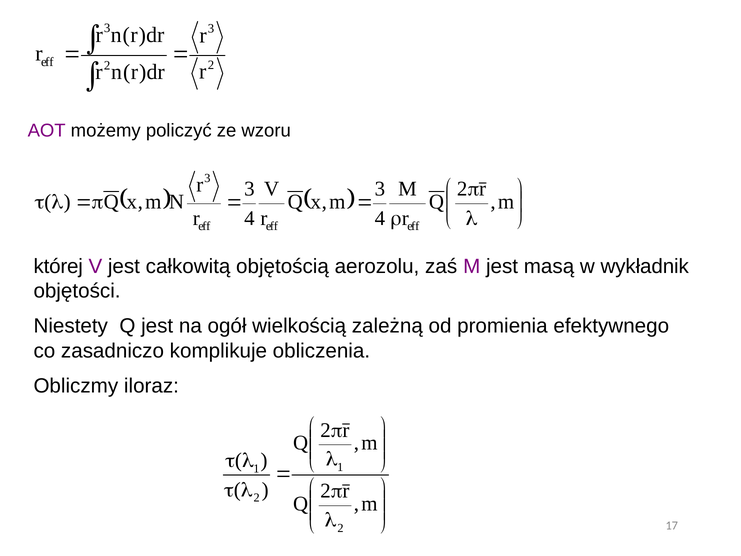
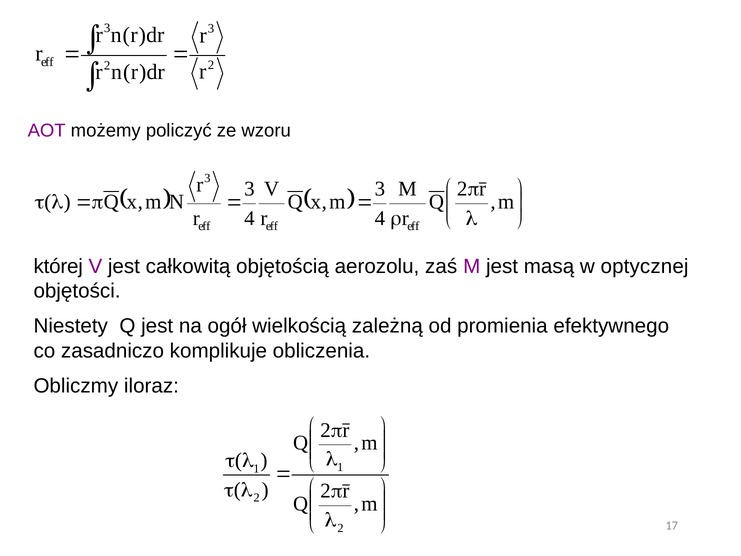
wykładnik: wykładnik -> optycznej
